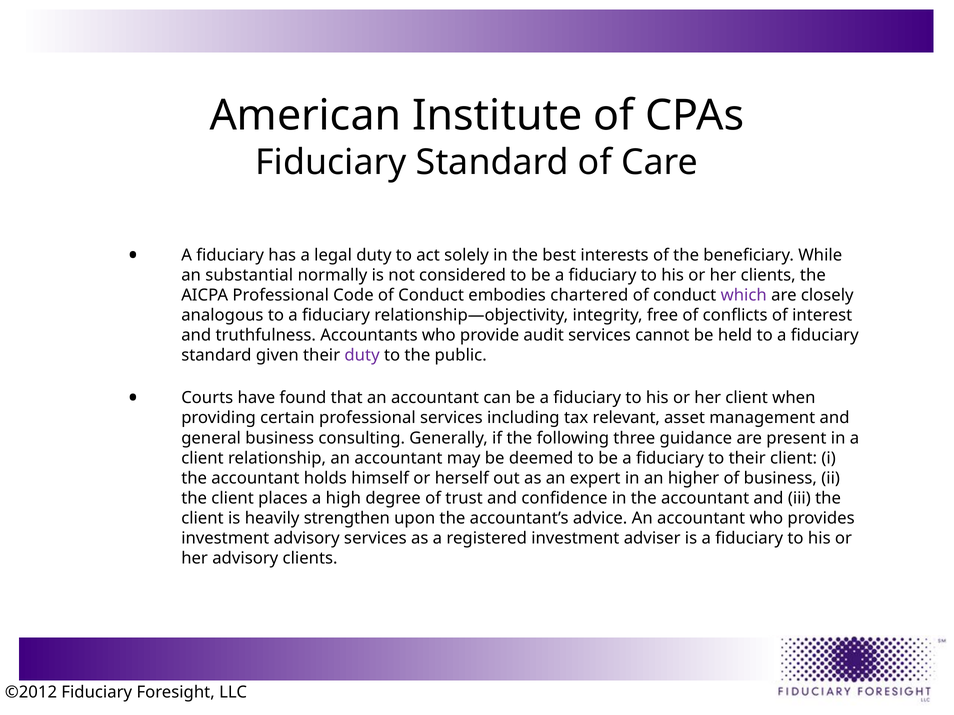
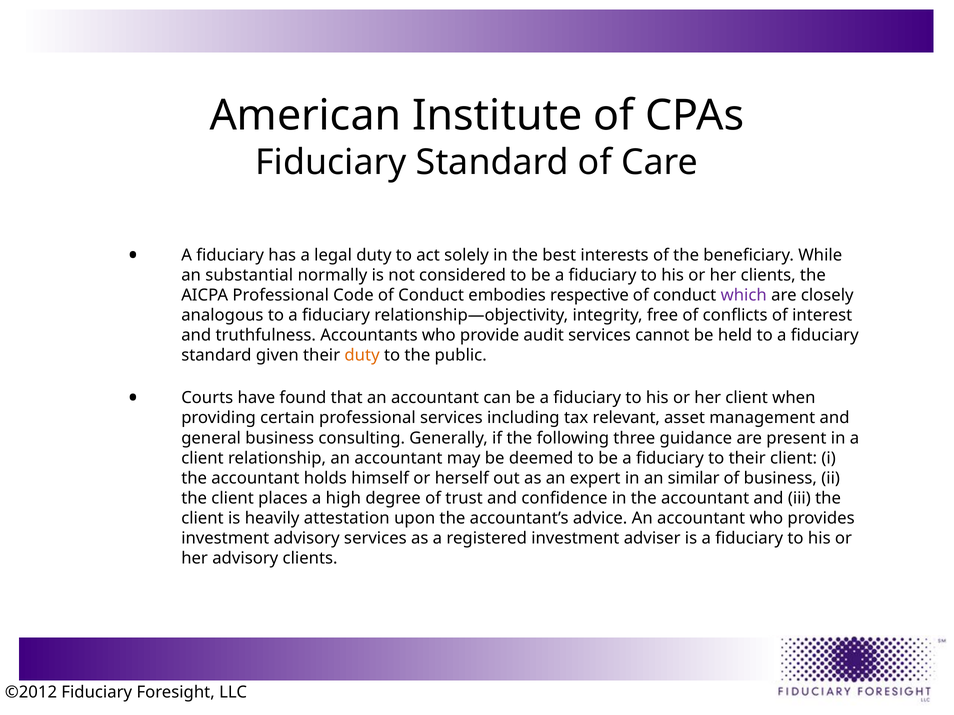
chartered: chartered -> respective
duty at (362, 356) colour: purple -> orange
higher: higher -> similar
strengthen: strengthen -> attestation
